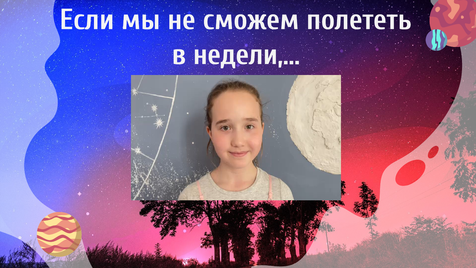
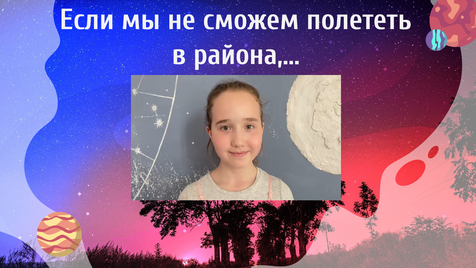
недели,…: недели,… -> района,…
